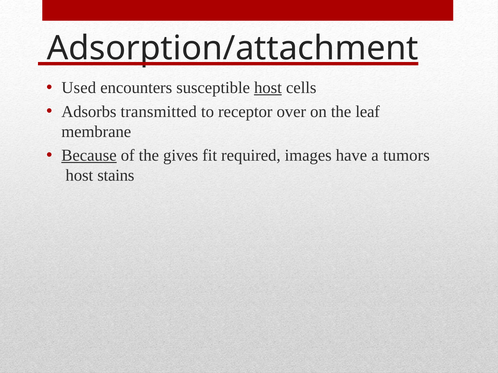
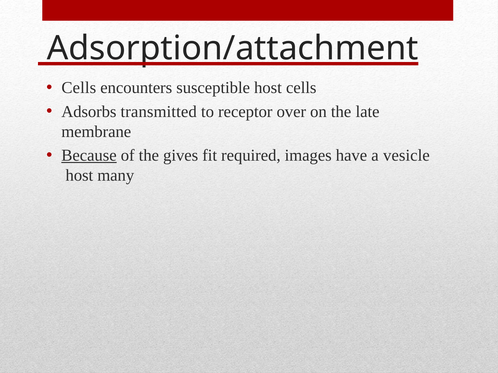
Used at (79, 88): Used -> Cells
host at (268, 88) underline: present -> none
leaf: leaf -> late
tumors: tumors -> vesicle
stains: stains -> many
